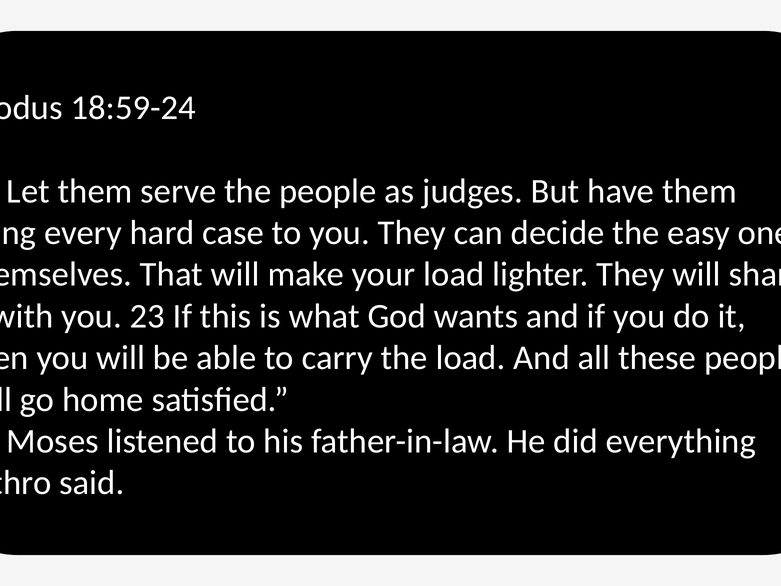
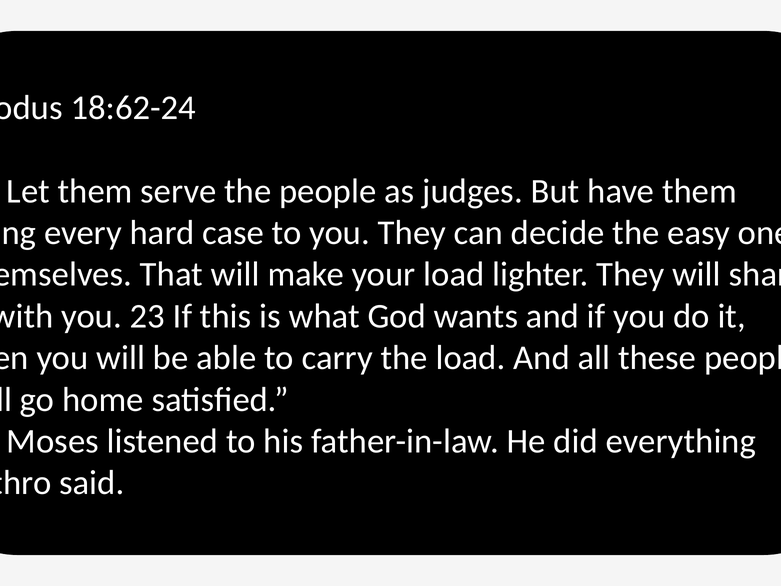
18:59-24: 18:59-24 -> 18:62-24
